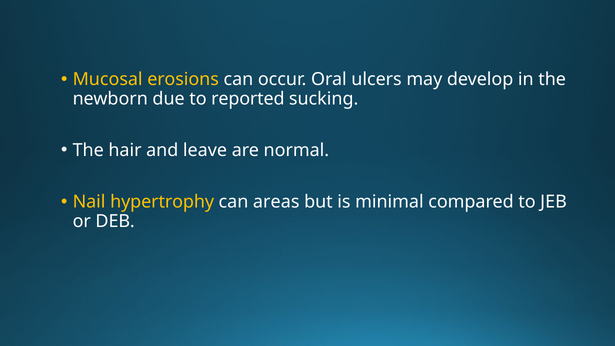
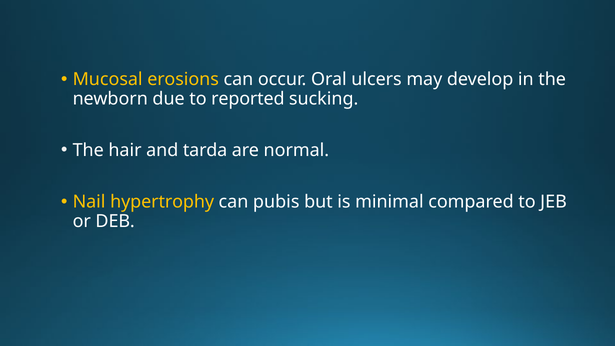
leave: leave -> tarda
areas: areas -> pubis
